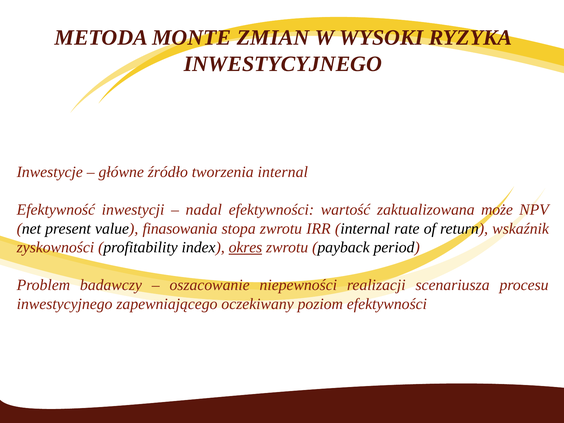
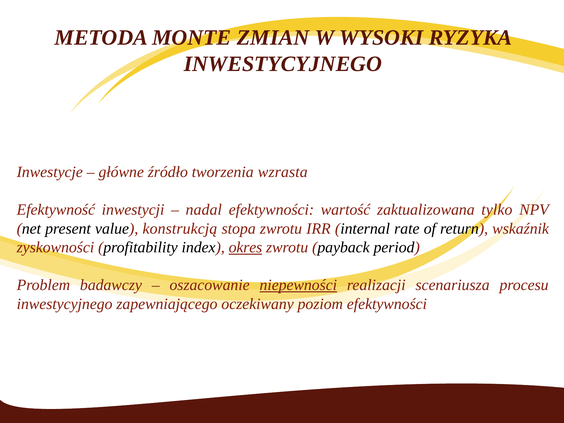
tworzenia internal: internal -> wzrasta
może: może -> tylko
finasowania: finasowania -> konstrukcją
niepewności underline: none -> present
